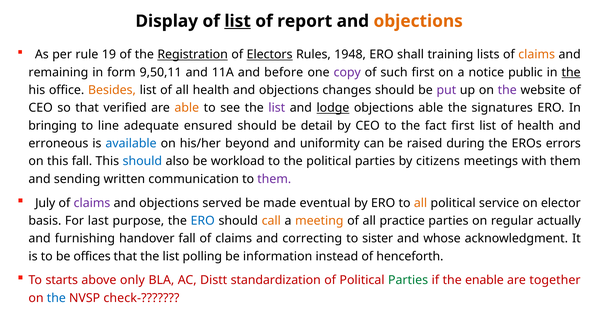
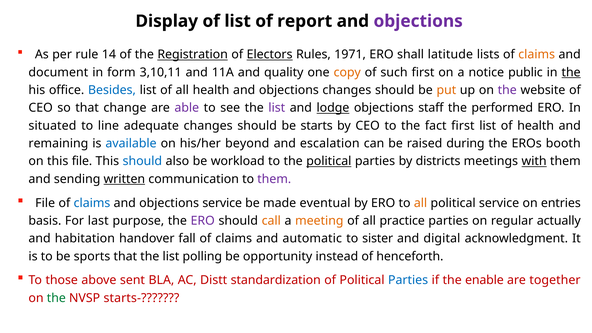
list at (238, 21) underline: present -> none
objections at (418, 21) colour: orange -> purple
19: 19 -> 14
1948: 1948 -> 1971
training: training -> latitude
remaining: remaining -> document
9,50,11: 9,50,11 -> 3,10,11
before: before -> quality
copy colour: purple -> orange
Besides colour: orange -> blue
put colour: purple -> orange
verified: verified -> change
able at (187, 108) colour: orange -> purple
objections able: able -> staff
signatures: signatures -> performed
bringing: bringing -> situated
adequate ensured: ensured -> changes
detail: detail -> starts
erroneous: erroneous -> remaining
uniformity: uniformity -> escalation
errors: errors -> booth
this fall: fall -> file
political at (329, 161) underline: none -> present
citizens: citizens -> districts
with underline: none -> present
written underline: none -> present
July at (45, 203): July -> File
claims at (92, 203) colour: purple -> blue
objections served: served -> service
elector: elector -> entries
ERO at (203, 221) colour: blue -> purple
furnishing: furnishing -> habitation
correcting: correcting -> automatic
whose: whose -> digital
offices: offices -> sports
information: information -> opportunity
starts: starts -> those
only: only -> sent
Parties at (408, 280) colour: green -> blue
the at (56, 298) colour: blue -> green
check-: check- -> starts-
